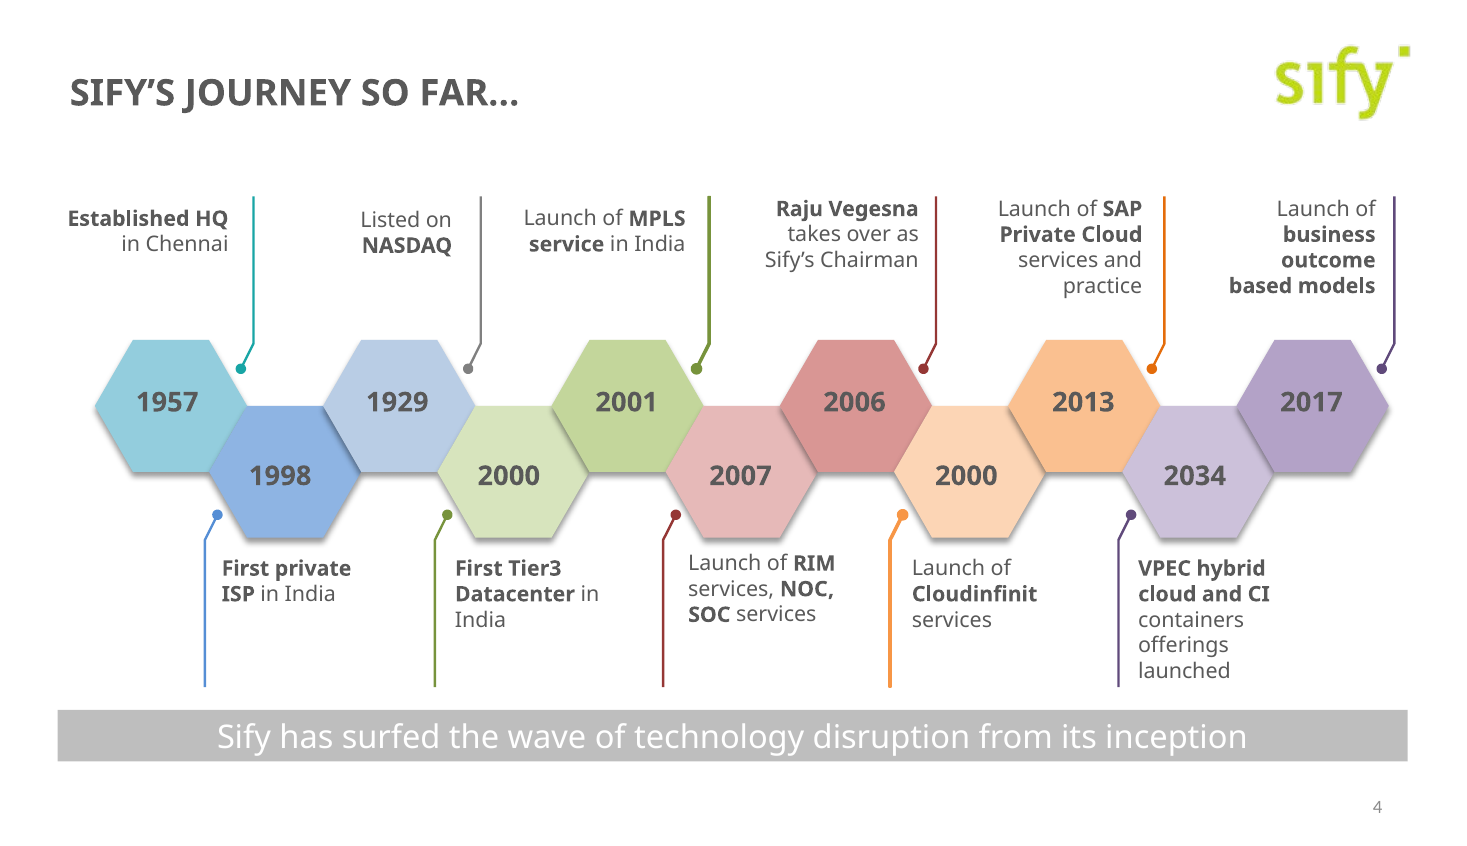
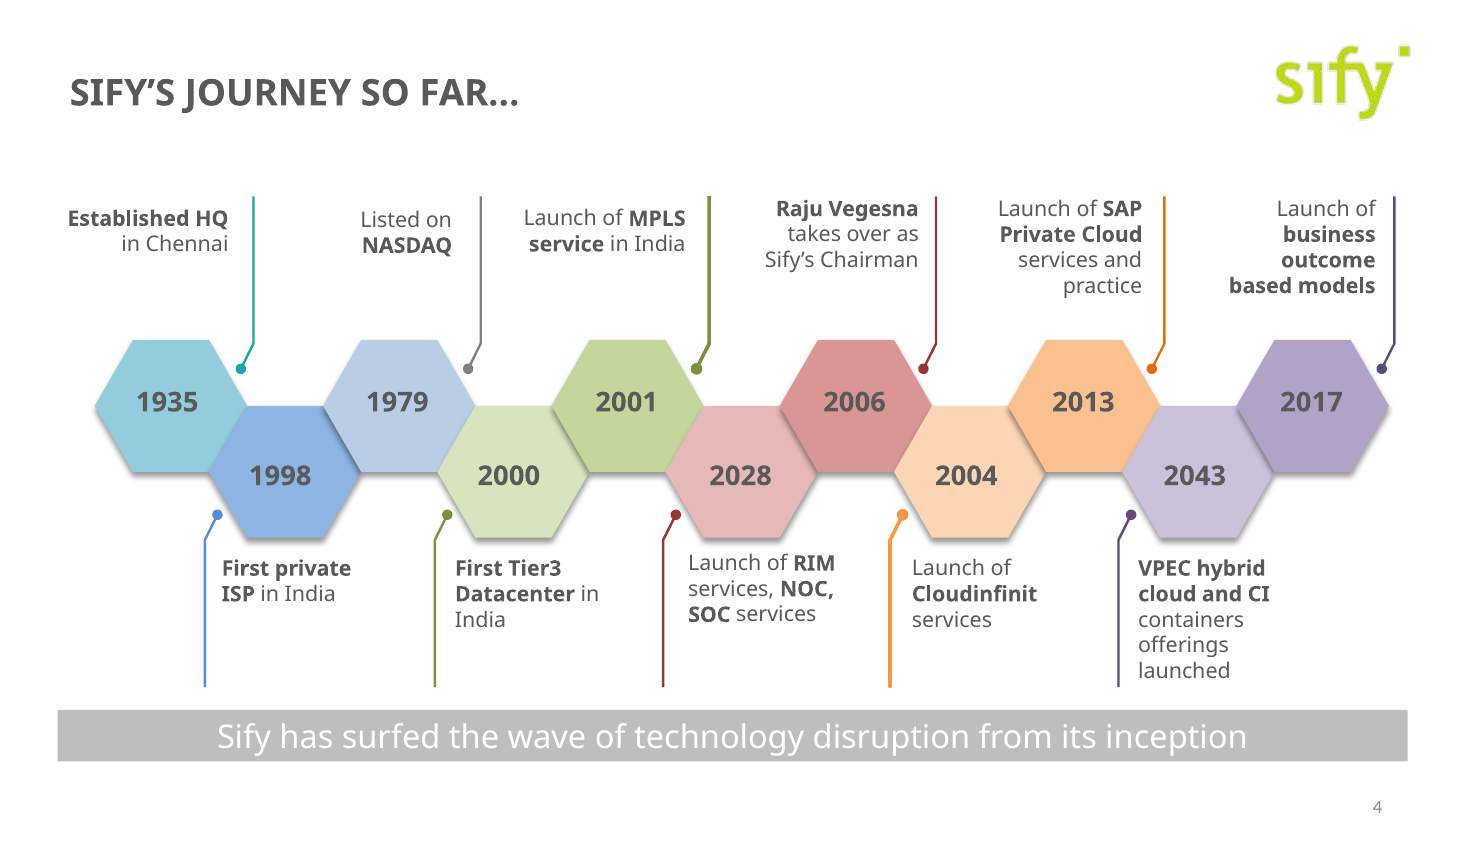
1957: 1957 -> 1935
1929: 1929 -> 1979
2007: 2007 -> 2028
2000 at (966, 476): 2000 -> 2004
2034: 2034 -> 2043
